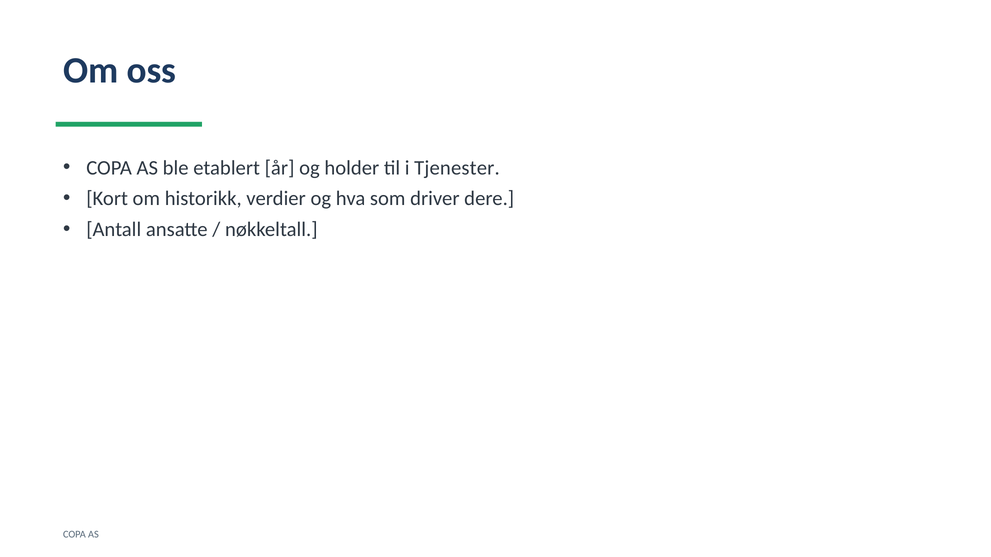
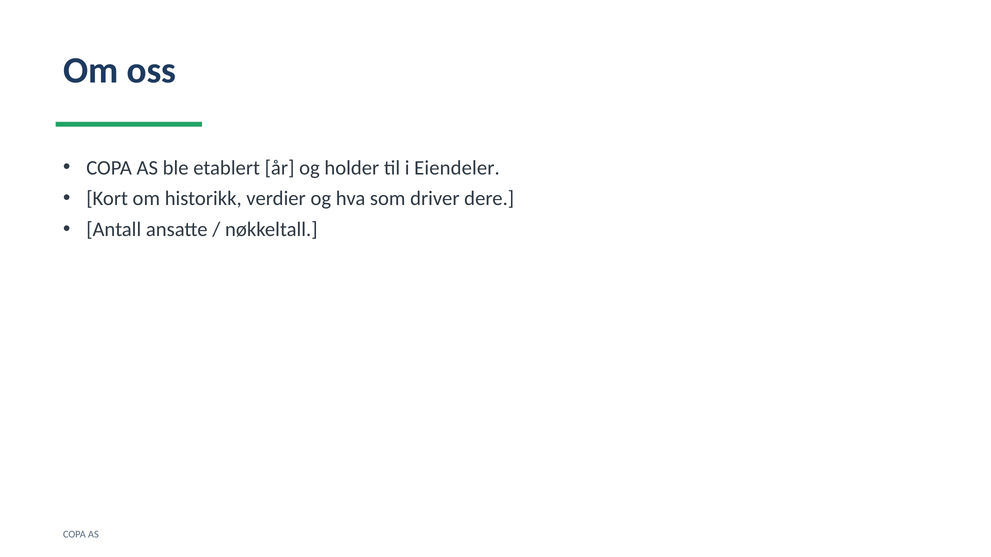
Tjenester: Tjenester -> Eiendeler
